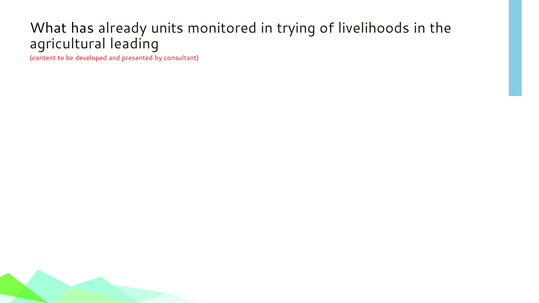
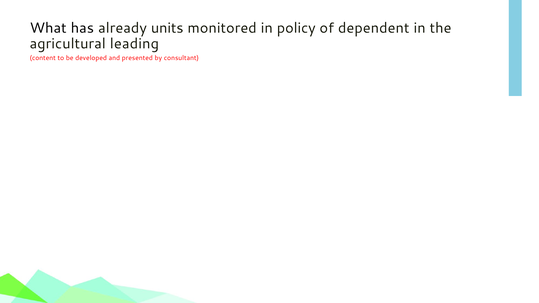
trying: trying -> policy
livelihoods: livelihoods -> dependent
